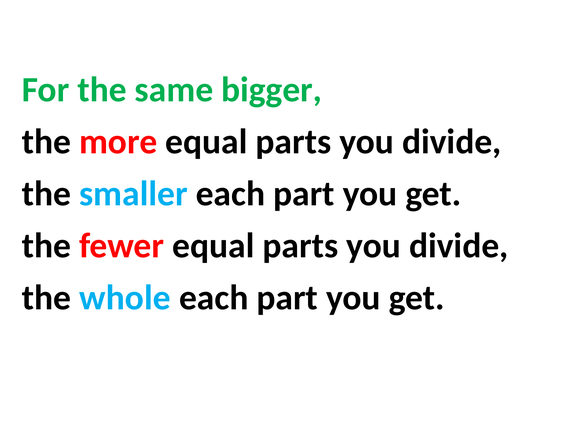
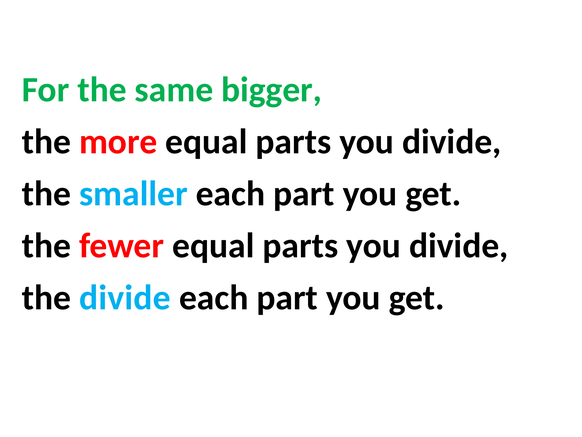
the whole: whole -> divide
